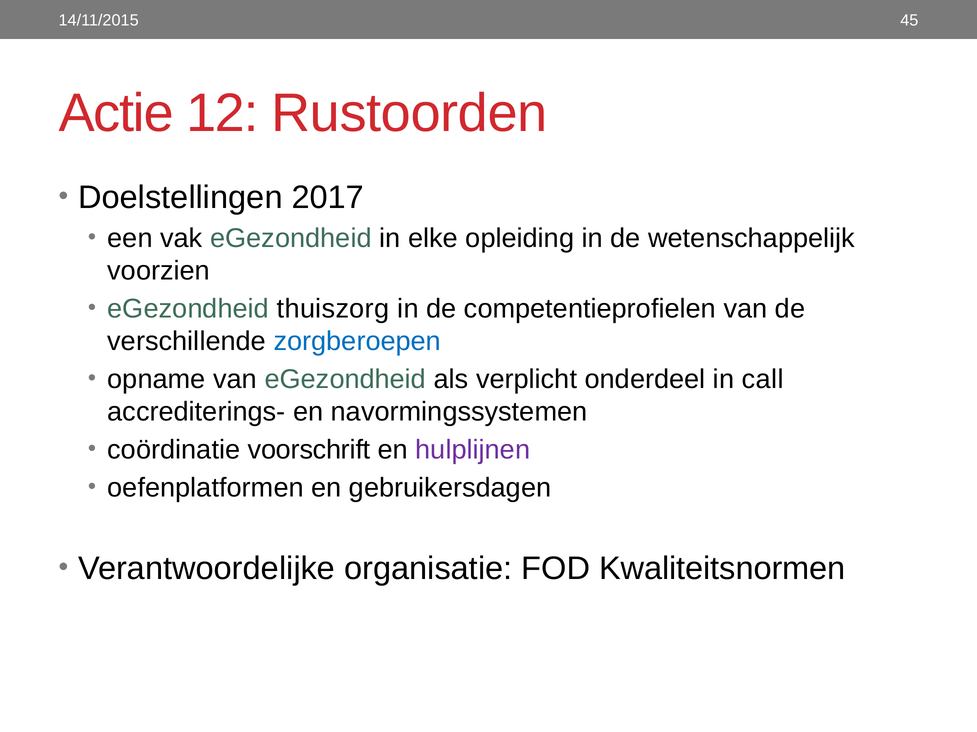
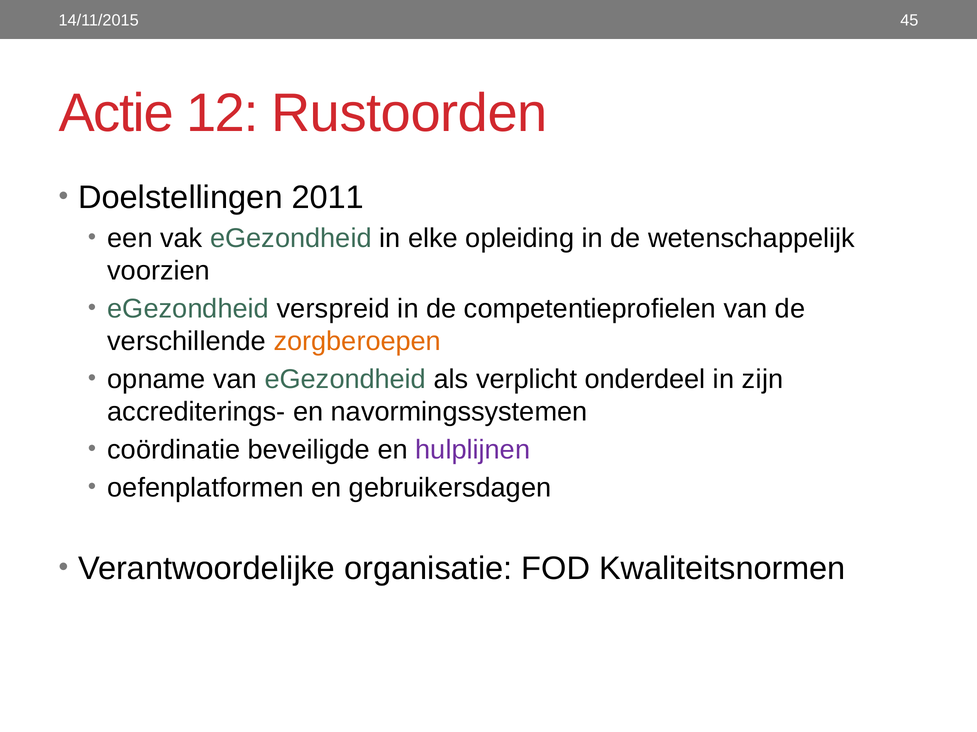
2017: 2017 -> 2011
thuiszorg: thuiszorg -> verspreid
zorgberoepen colour: blue -> orange
call: call -> zijn
voorschrift: voorschrift -> beveiligde
